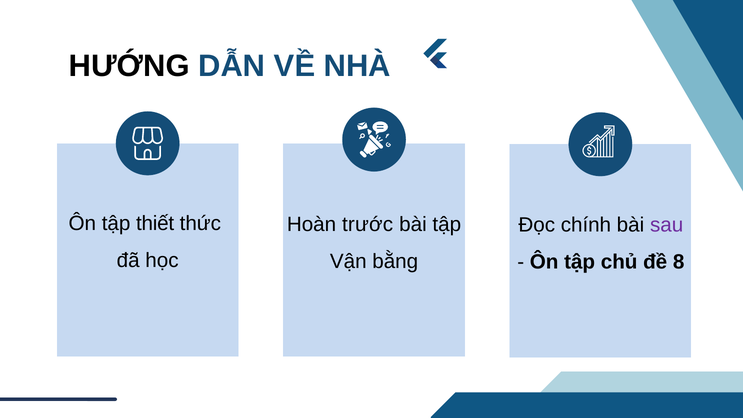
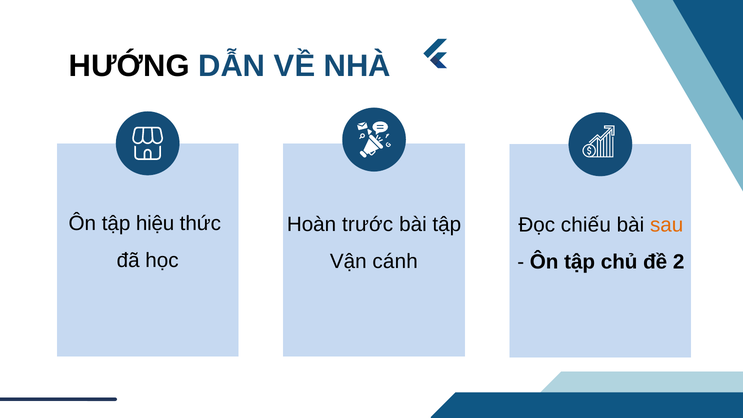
thiết: thiết -> hiệu
chính: chính -> chiếu
sau colour: purple -> orange
bằng: bằng -> cánh
8: 8 -> 2
